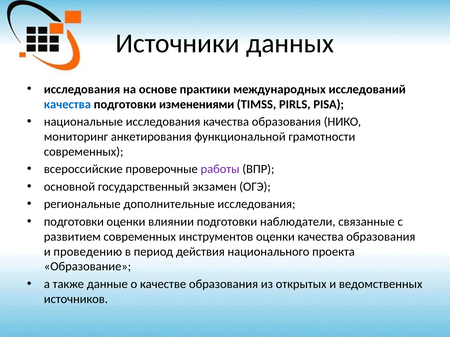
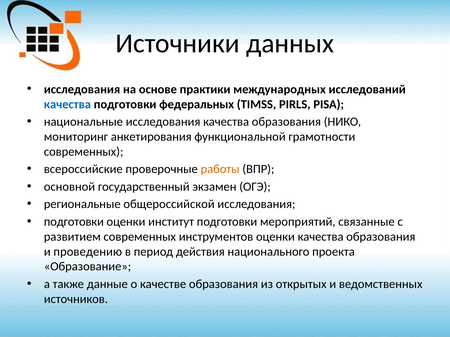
изменениями: изменениями -> федеральных
работы colour: purple -> orange
дополнительные: дополнительные -> общероссийской
влиянии: влиянии -> институт
наблюдатели: наблюдатели -> мероприятий
